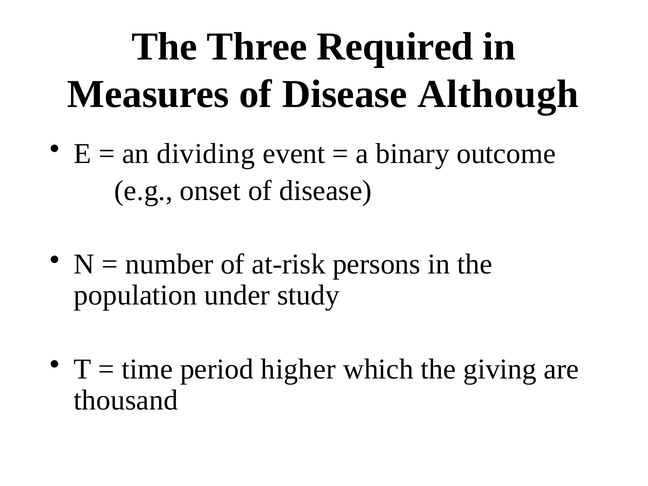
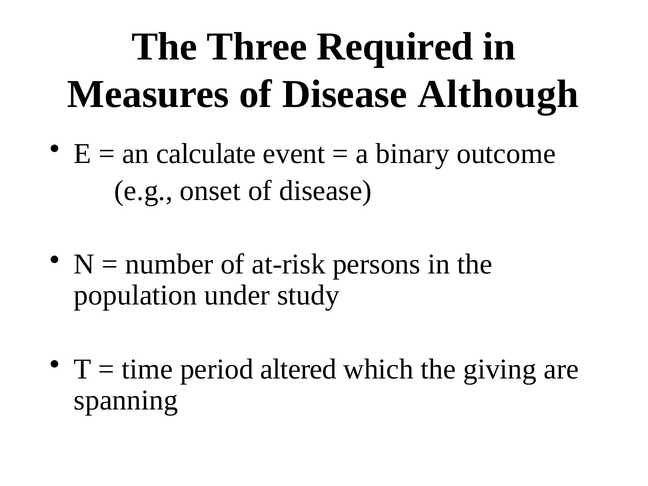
dividing: dividing -> calculate
higher: higher -> altered
thousand: thousand -> spanning
